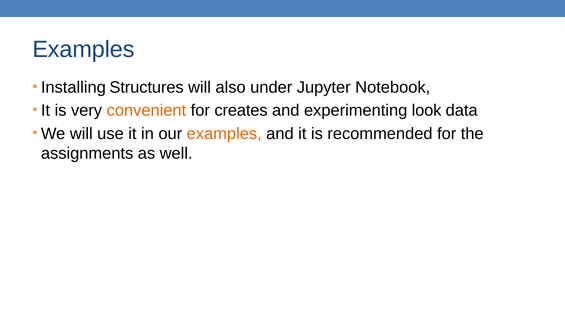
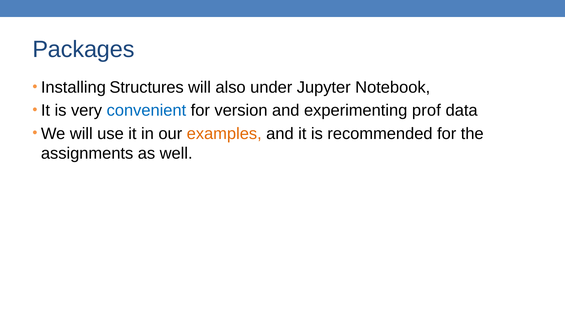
Examples at (83, 49): Examples -> Packages
convenient colour: orange -> blue
creates: creates -> version
look: look -> prof
